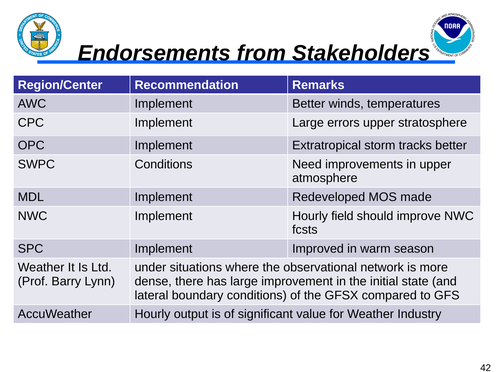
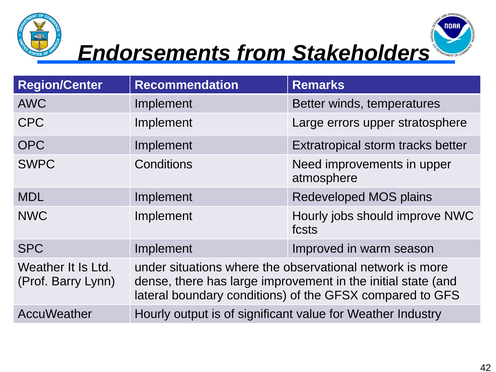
made: made -> plains
field: field -> jobs
